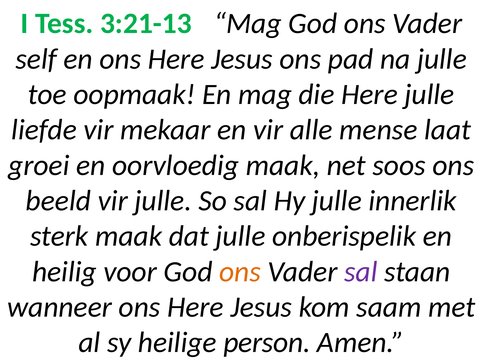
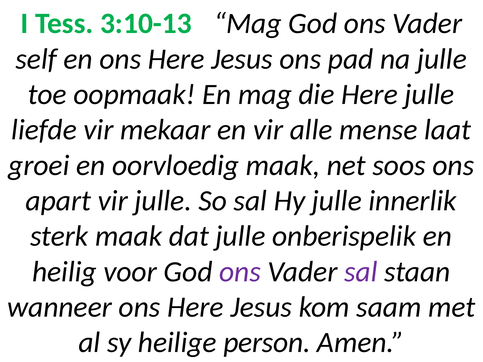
3:21-13: 3:21-13 -> 3:10-13
beeld: beeld -> apart
ons at (240, 272) colour: orange -> purple
